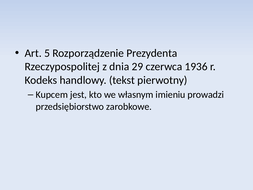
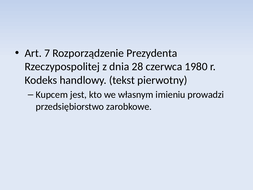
5: 5 -> 7
29: 29 -> 28
1936: 1936 -> 1980
